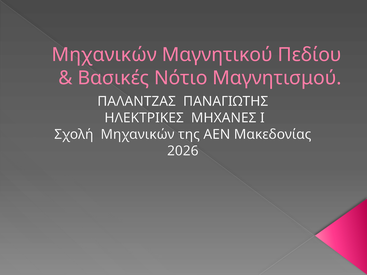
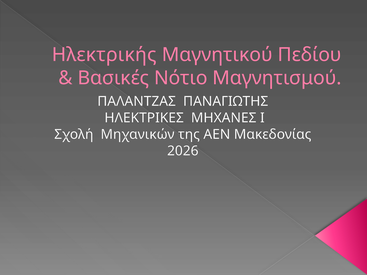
Μηχανικών at (104, 55): Μηχανικών -> Ηλεκτρικής
